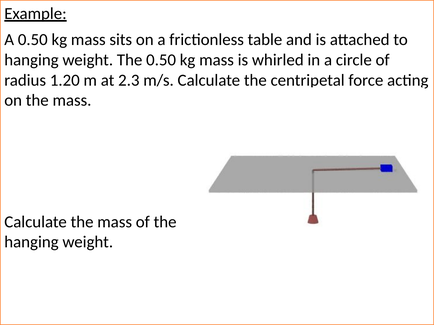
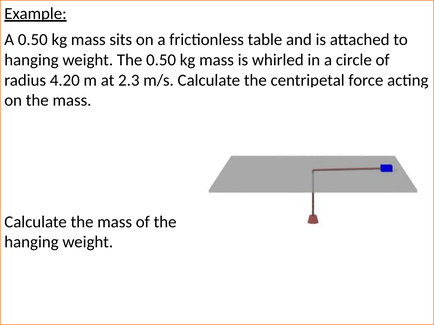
1.20: 1.20 -> 4.20
